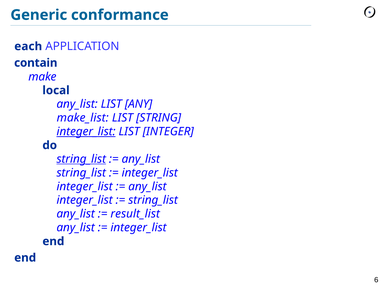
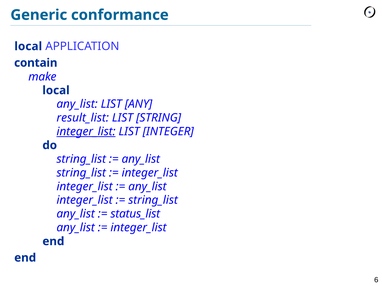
each at (28, 46): each -> local
make_list: make_list -> result_list
string_list at (81, 159) underline: present -> none
result_list: result_list -> status_list
